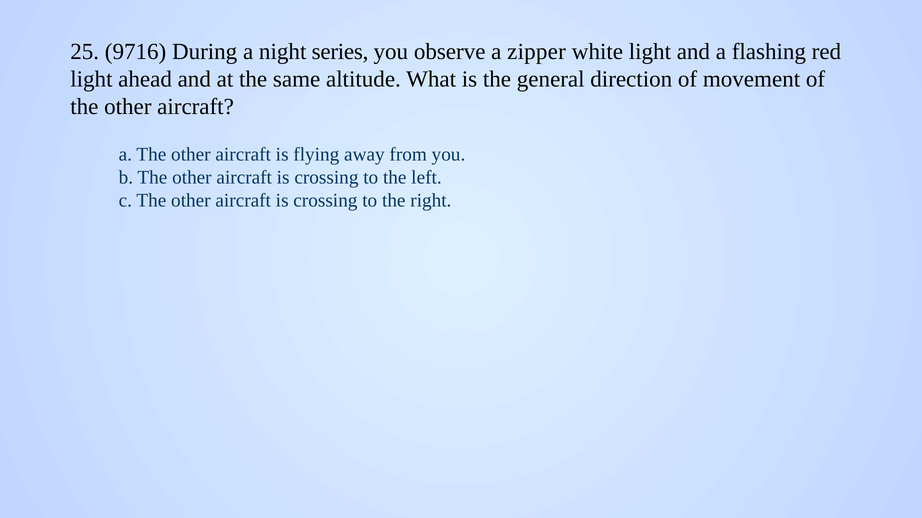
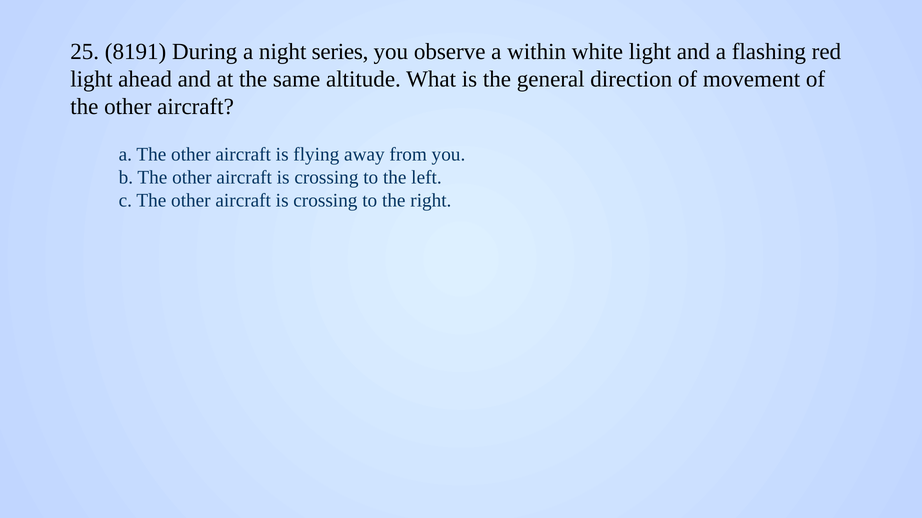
9716: 9716 -> 8191
zipper: zipper -> within
